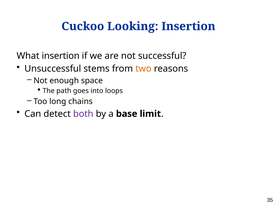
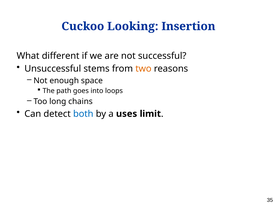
What insertion: insertion -> different
both colour: purple -> blue
base: base -> uses
